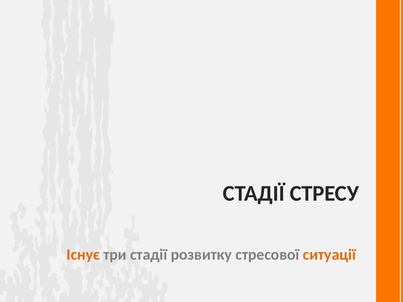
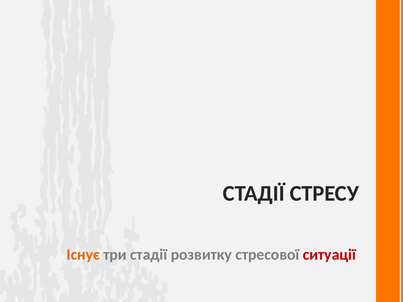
ситуації colour: orange -> red
